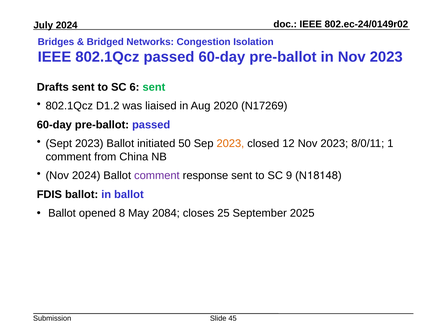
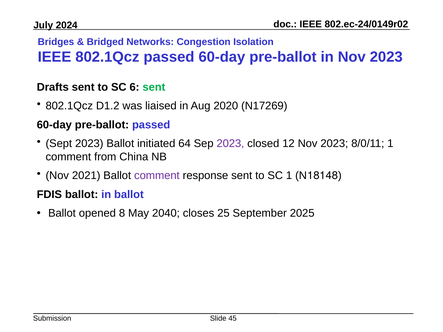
50: 50 -> 64
2023 at (230, 144) colour: orange -> purple
Nov 2024: 2024 -> 2021
SC 9: 9 -> 1
2084: 2084 -> 2040
